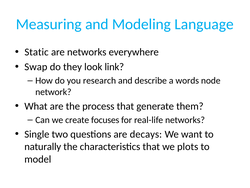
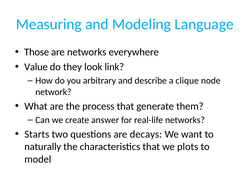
Static: Static -> Those
Swap: Swap -> Value
research: research -> arbitrary
words: words -> clique
focuses: focuses -> answer
Single: Single -> Starts
